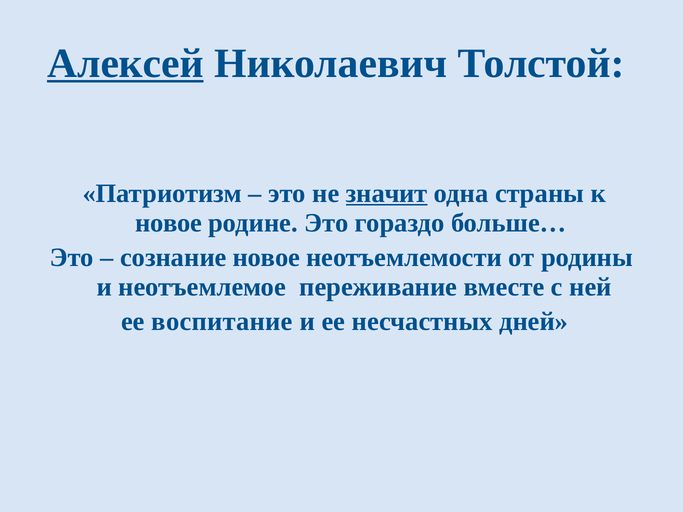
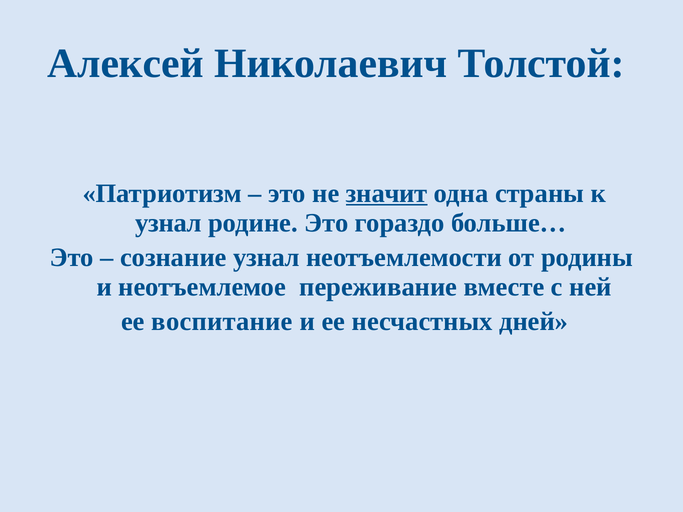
Алексей underline: present -> none
новое at (169, 223): новое -> узнал
сознание новое: новое -> узнал
